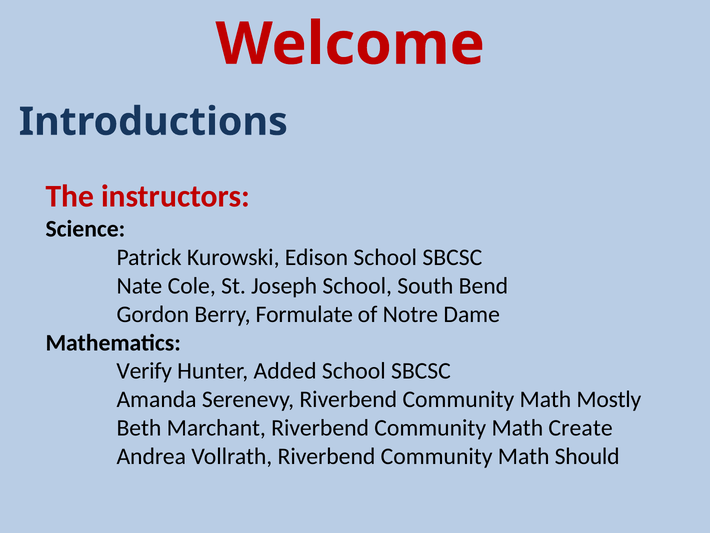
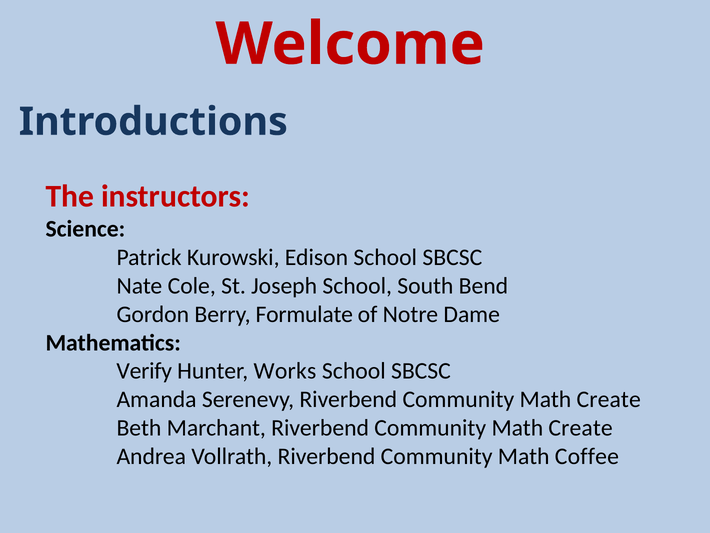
Added: Added -> Works
Mostly at (609, 399): Mostly -> Create
Should: Should -> Coffee
